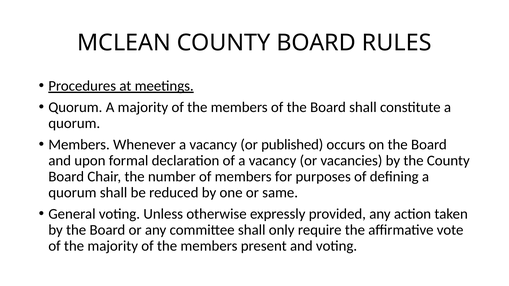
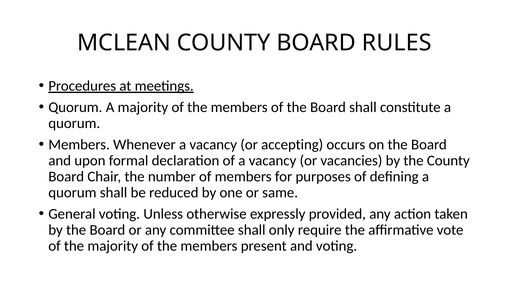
published: published -> accepting
